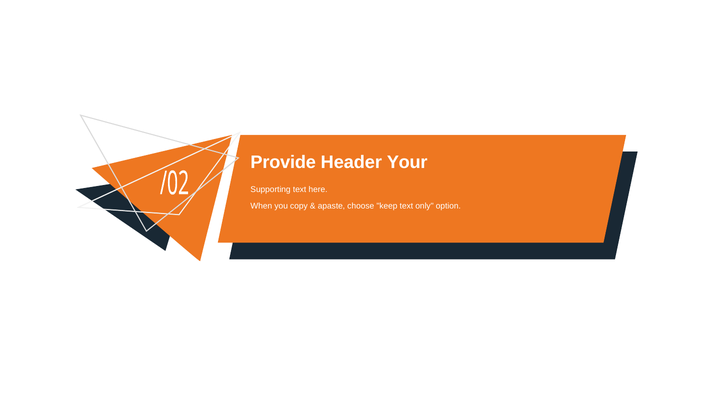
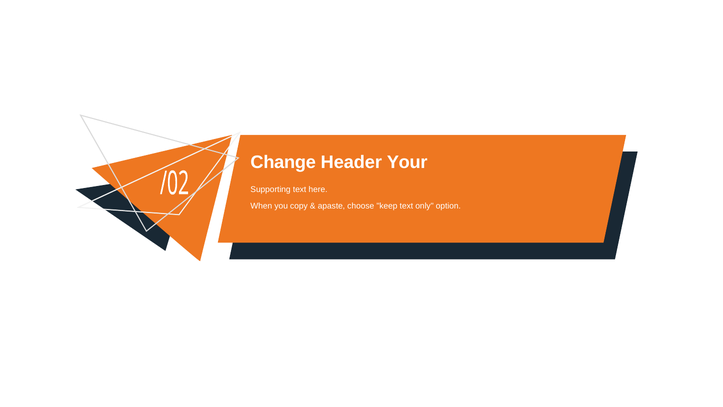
Provide: Provide -> Change
